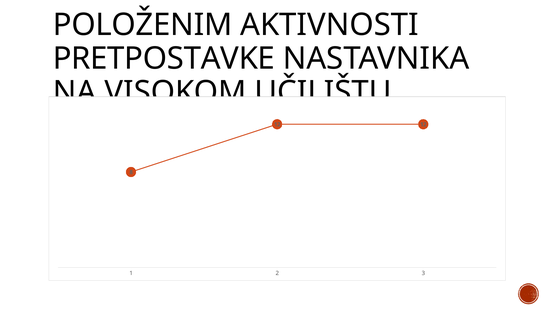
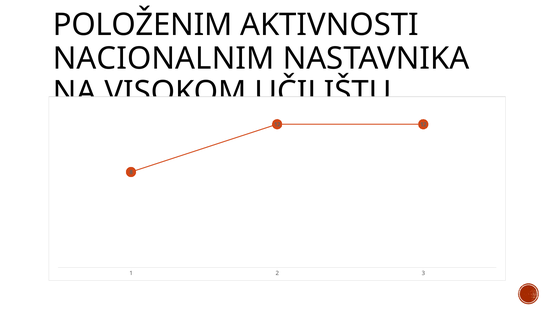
PRETPOSTAVKE: PRETPOSTAVKE -> NACIONALNIM
